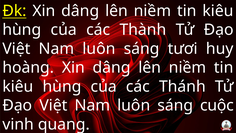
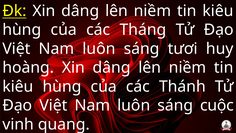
Thành: Thành -> Tháng
